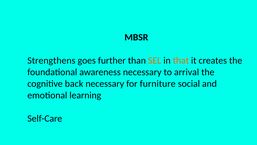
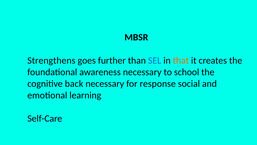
SEL colour: orange -> blue
arrival: arrival -> school
furniture: furniture -> response
